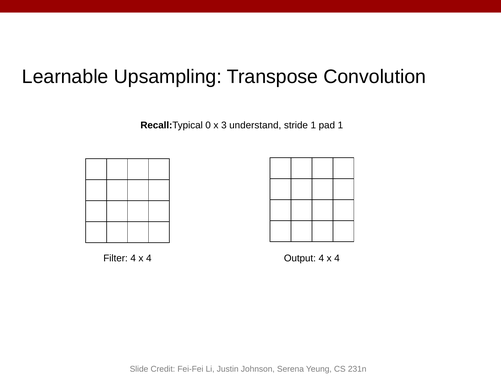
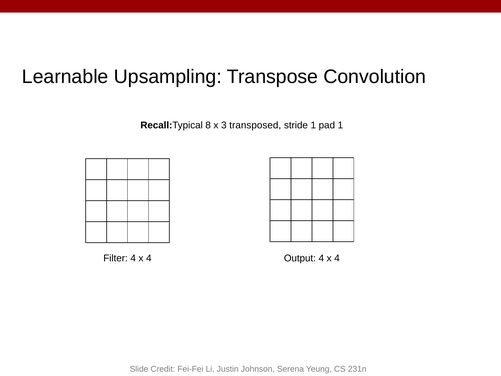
0: 0 -> 8
understand: understand -> transposed
